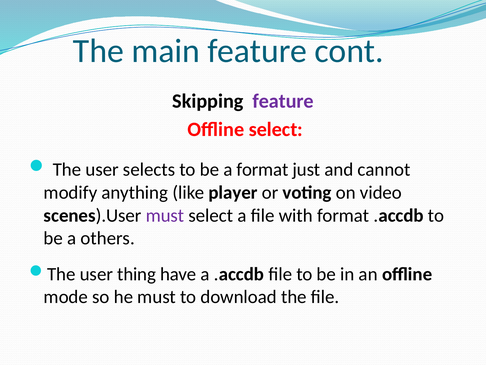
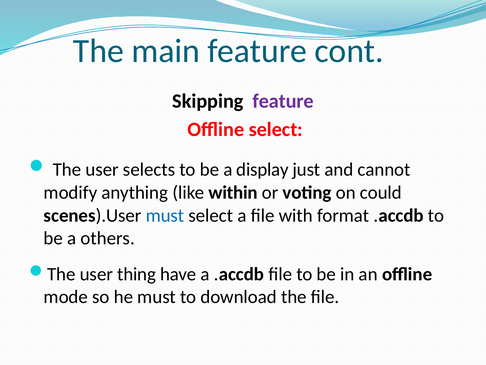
a format: format -> display
player: player -> within
video: video -> could
must at (165, 215) colour: purple -> blue
